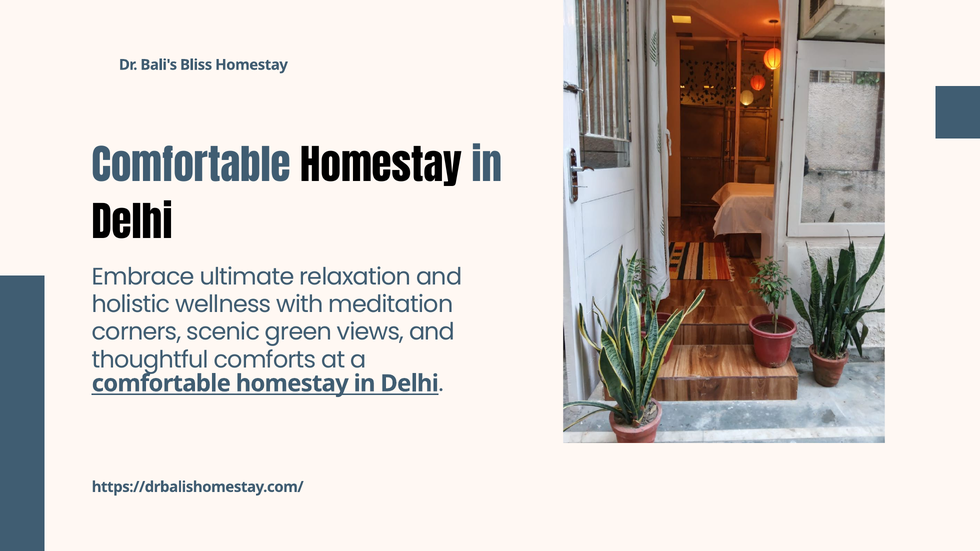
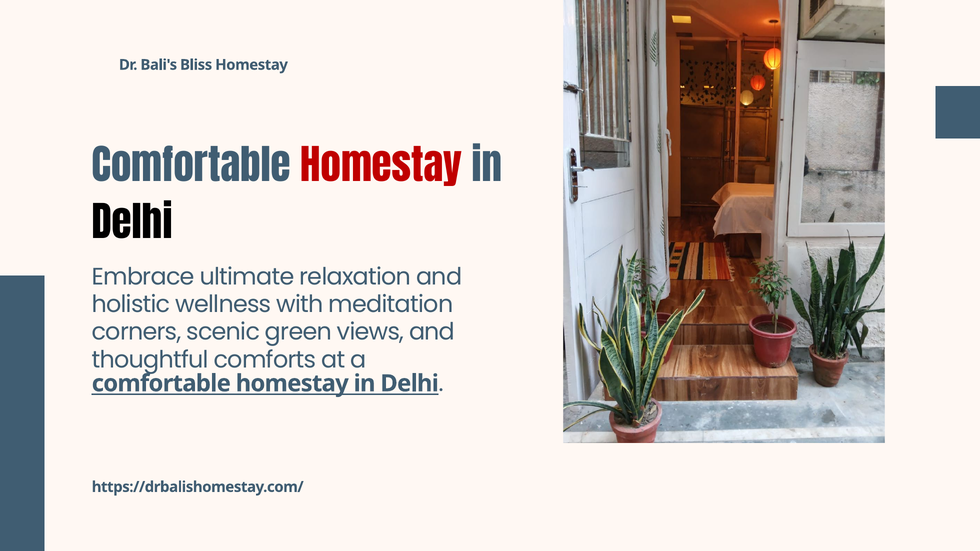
Homestay at (381, 168) colour: black -> red
